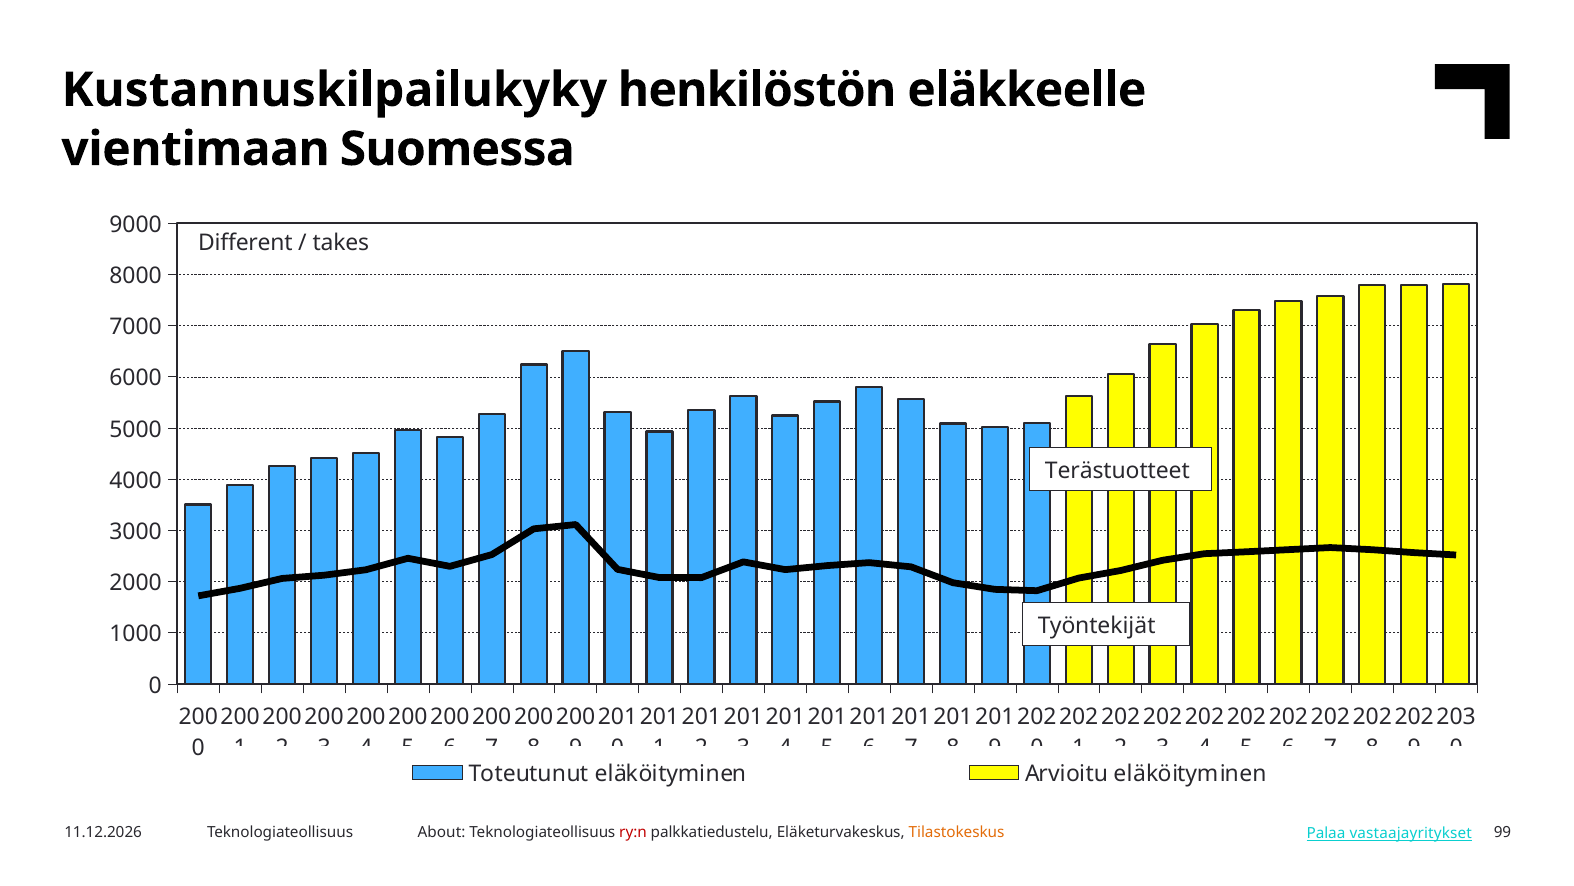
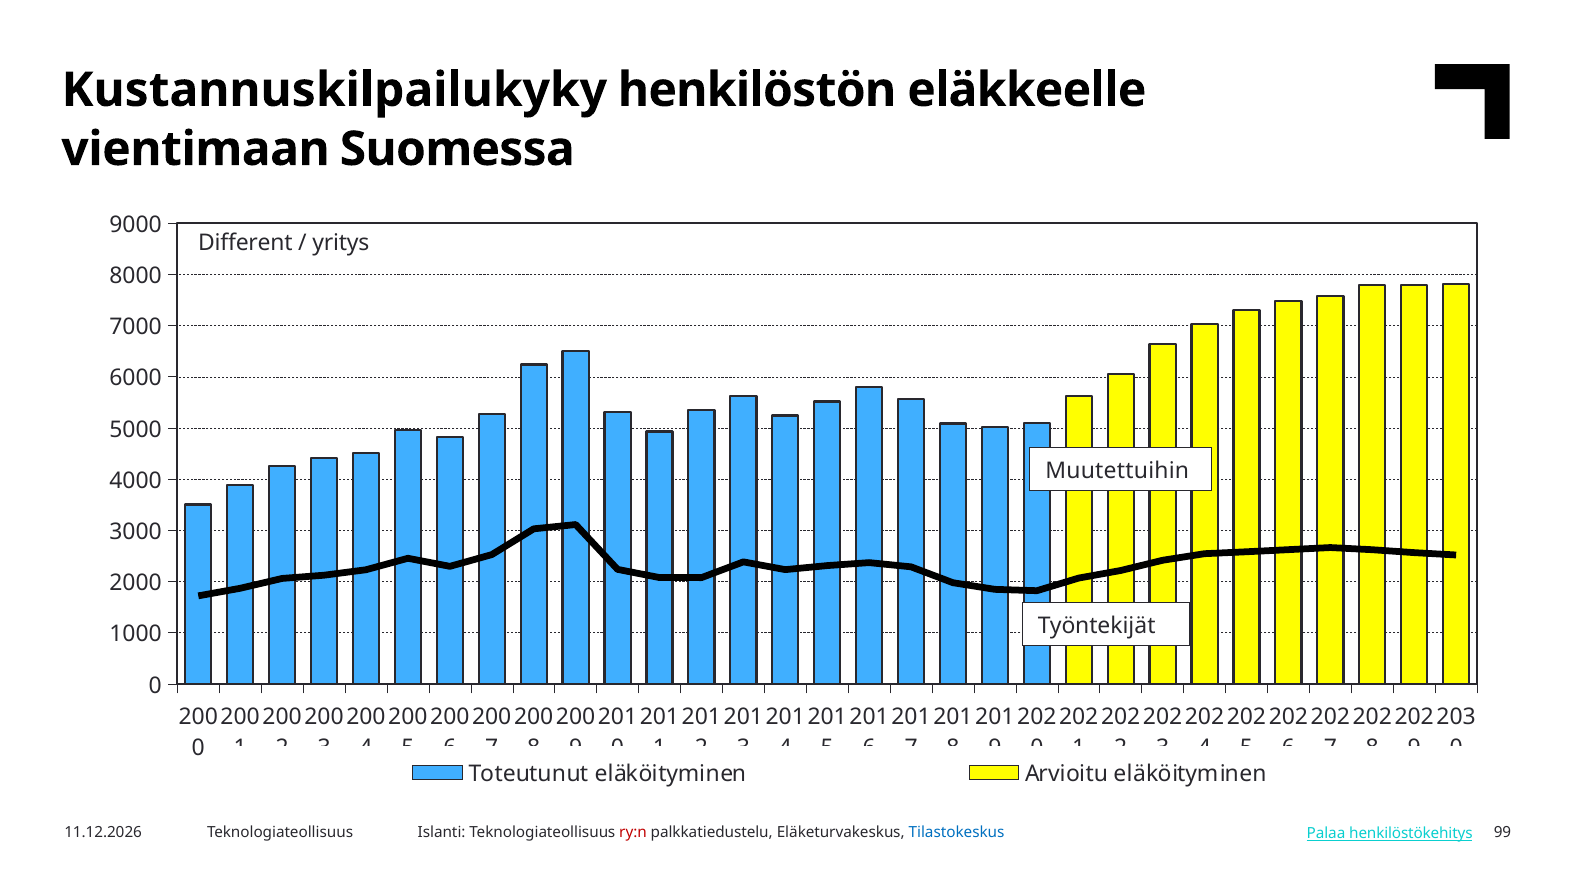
takes: takes -> yritys
Terästuotteet: Terästuotteet -> Muutettuihin
About: About -> Islanti
Tilastokeskus colour: orange -> blue
vastaajayritykset: vastaajayritykset -> henkilöstökehitys
